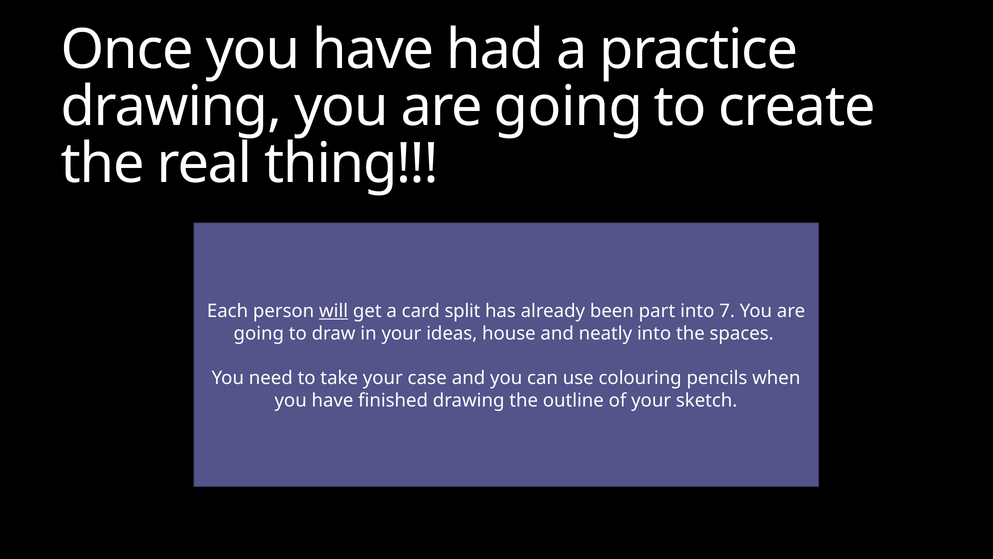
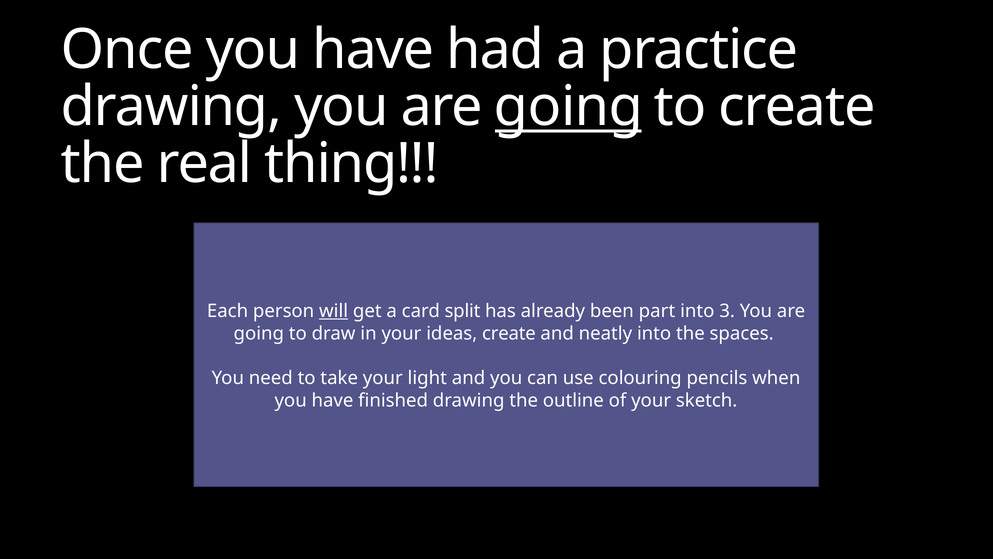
going at (569, 107) underline: none -> present
7: 7 -> 3
ideas house: house -> create
case: case -> light
